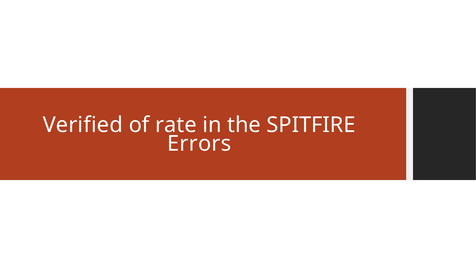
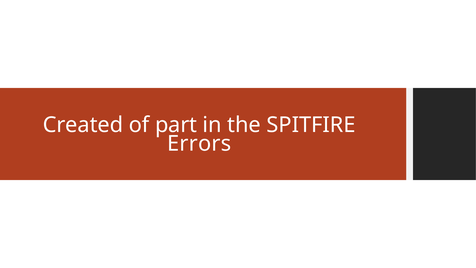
Verified: Verified -> Created
rate: rate -> part
